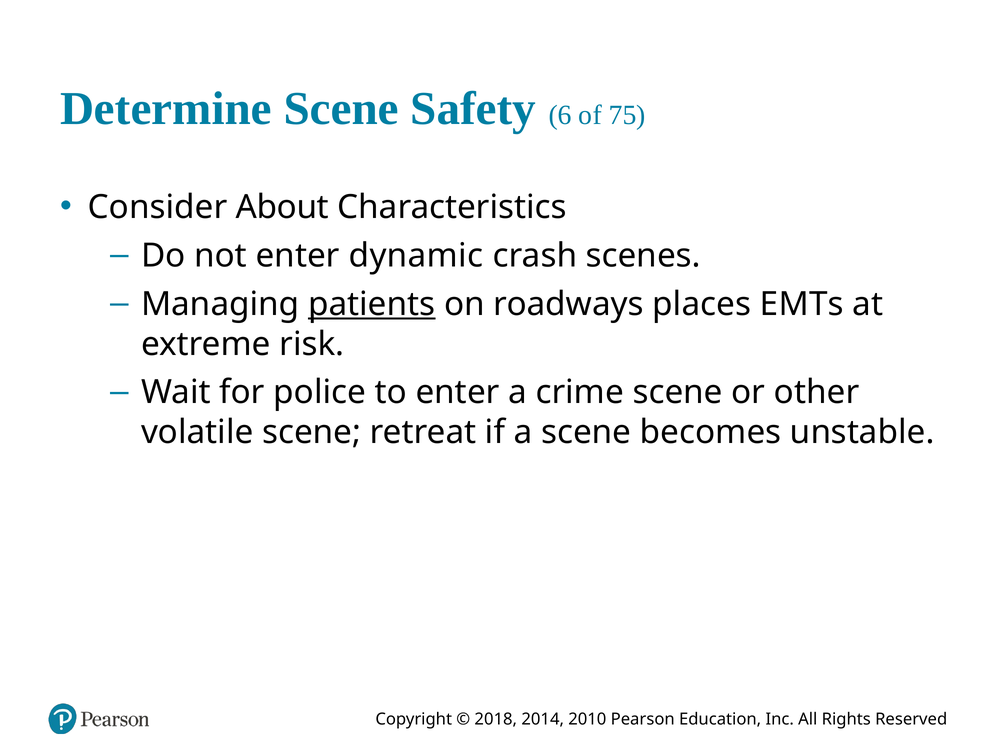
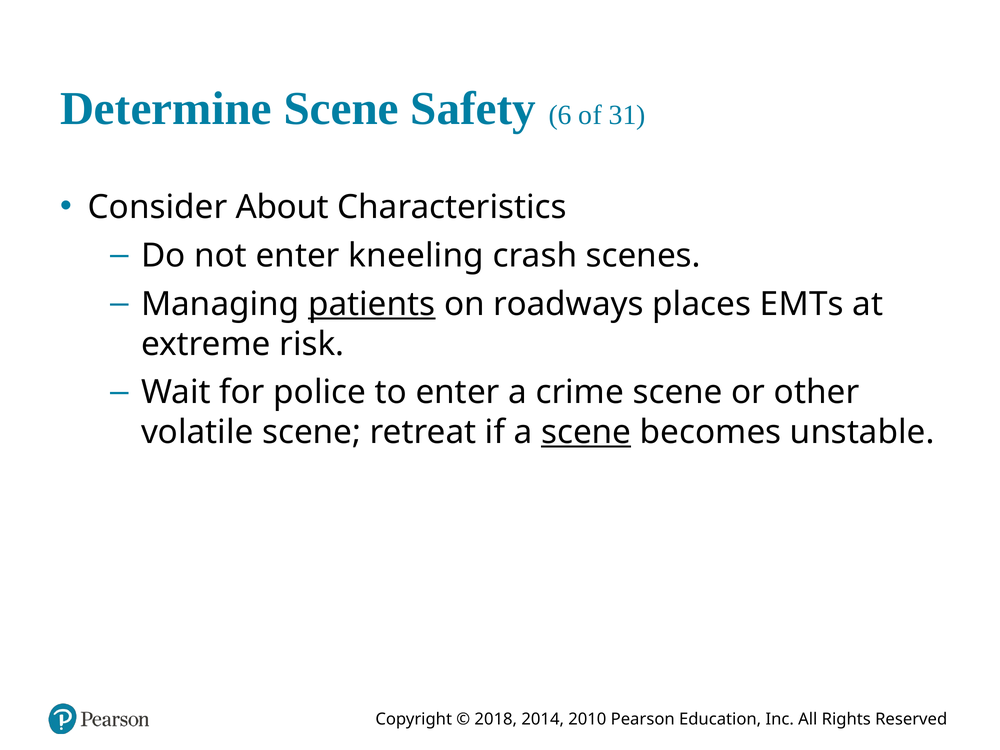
75: 75 -> 31
dynamic: dynamic -> kneeling
scene at (586, 432) underline: none -> present
